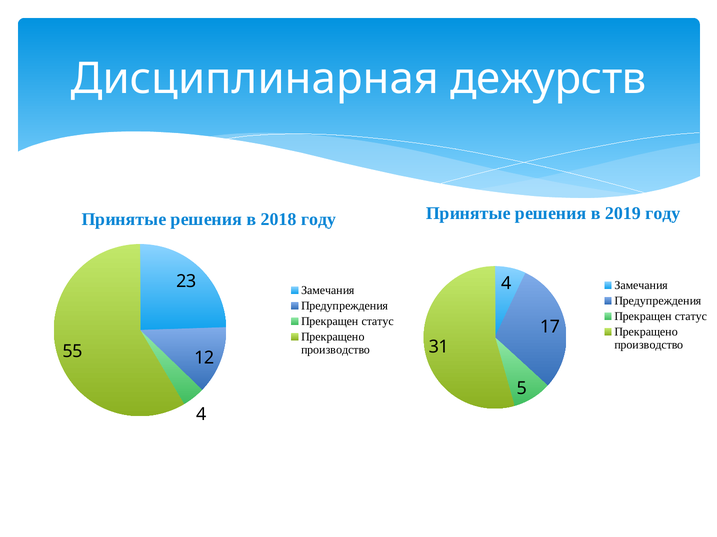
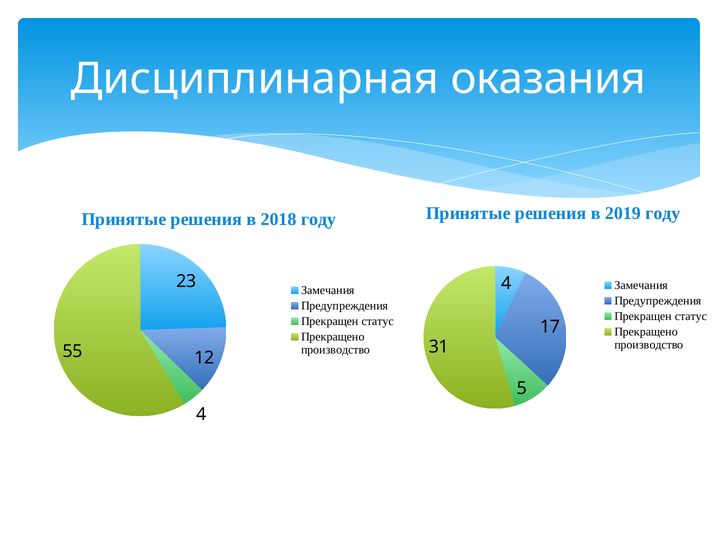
дежурств: дежурств -> оказания
